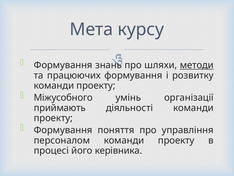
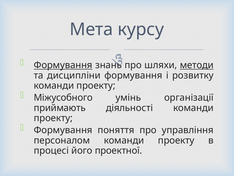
Формування at (63, 65) underline: none -> present
працюючих: працюючих -> дисципліни
керівника: керівника -> проектної
